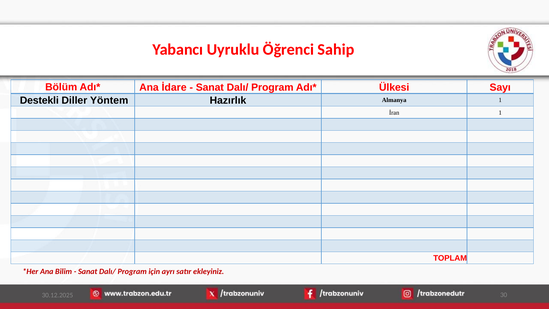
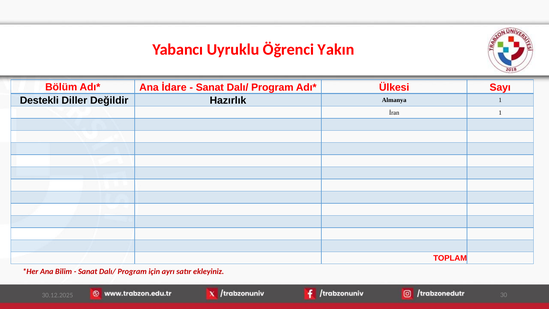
Sahip: Sahip -> Yakın
Yöntem: Yöntem -> Değildir
